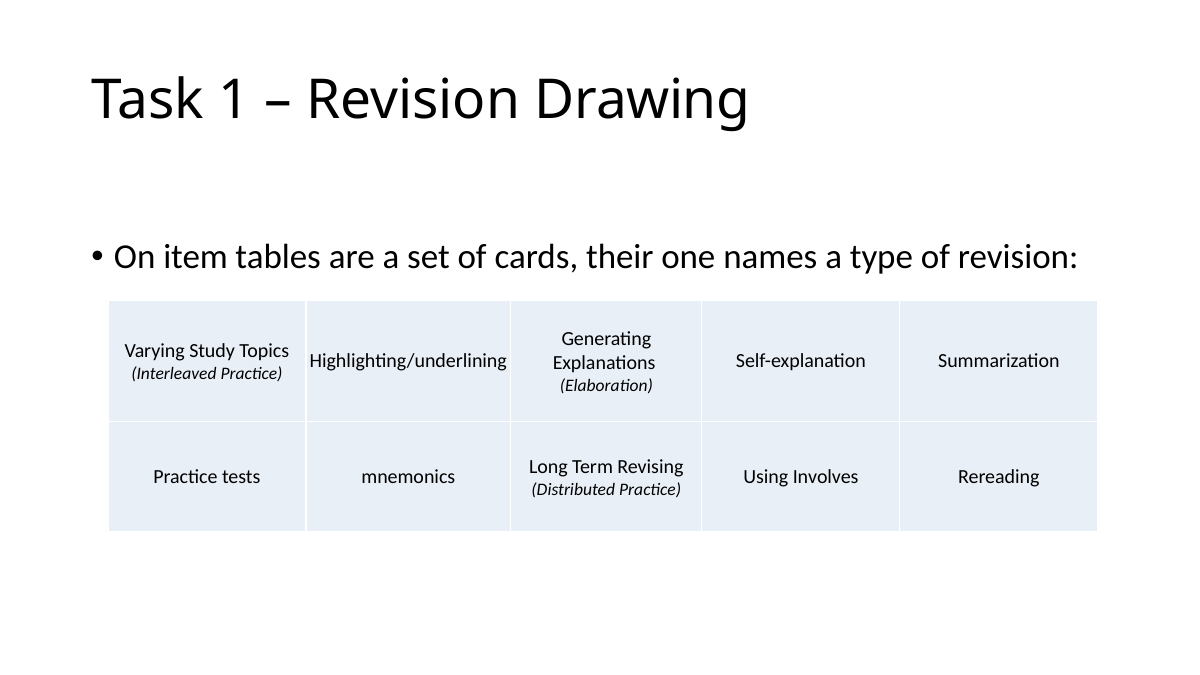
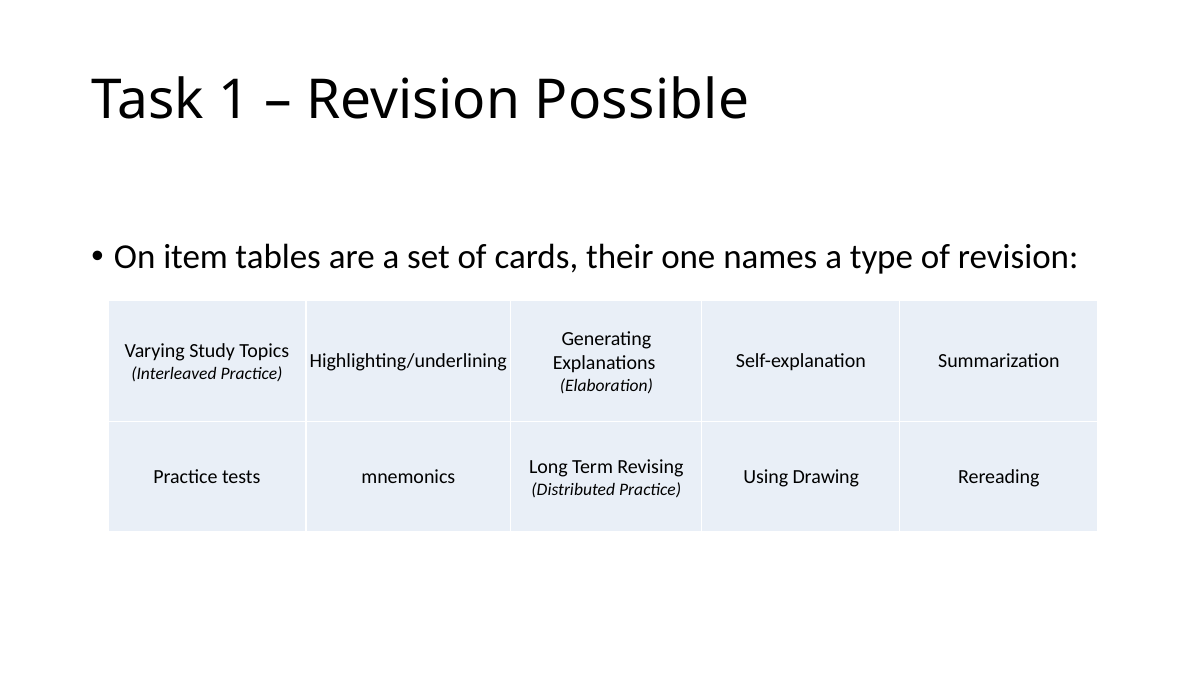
Drawing: Drawing -> Possible
Involves: Involves -> Drawing
